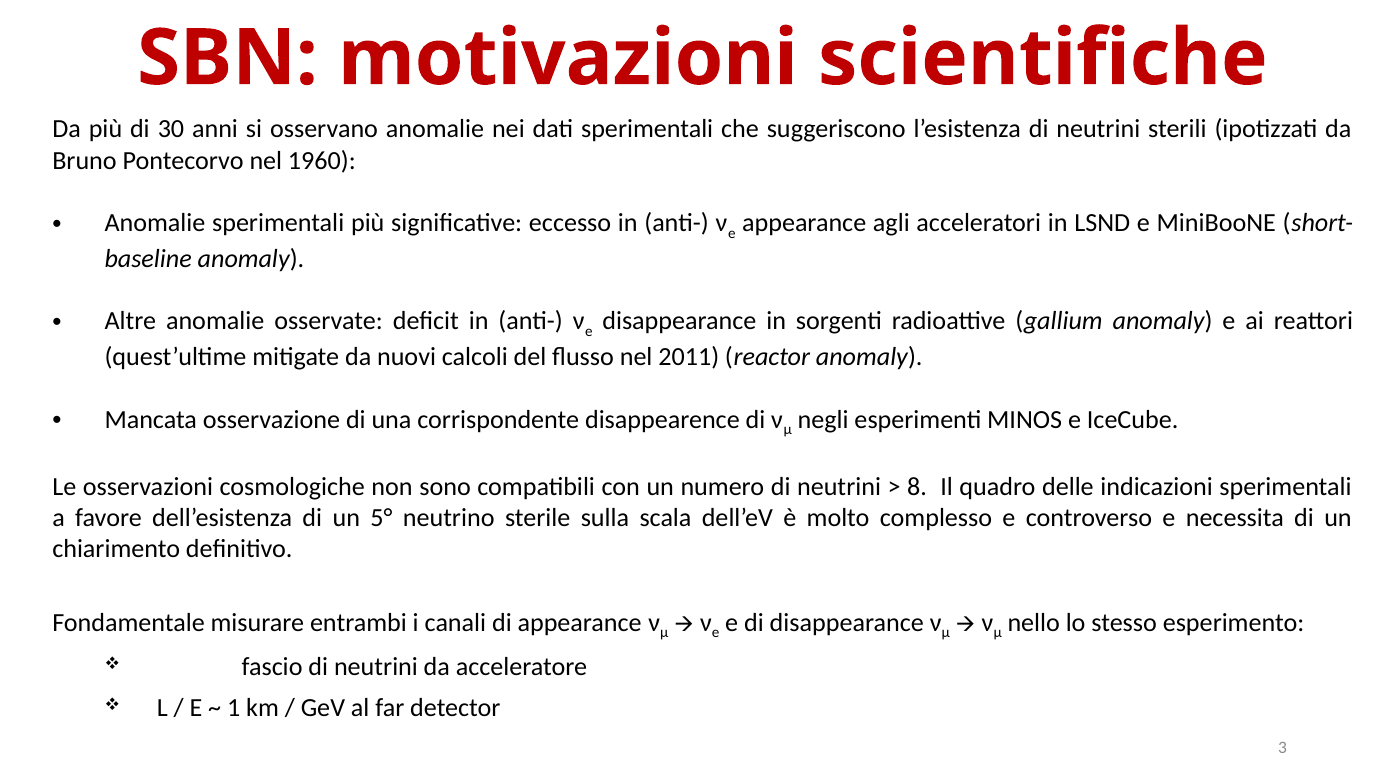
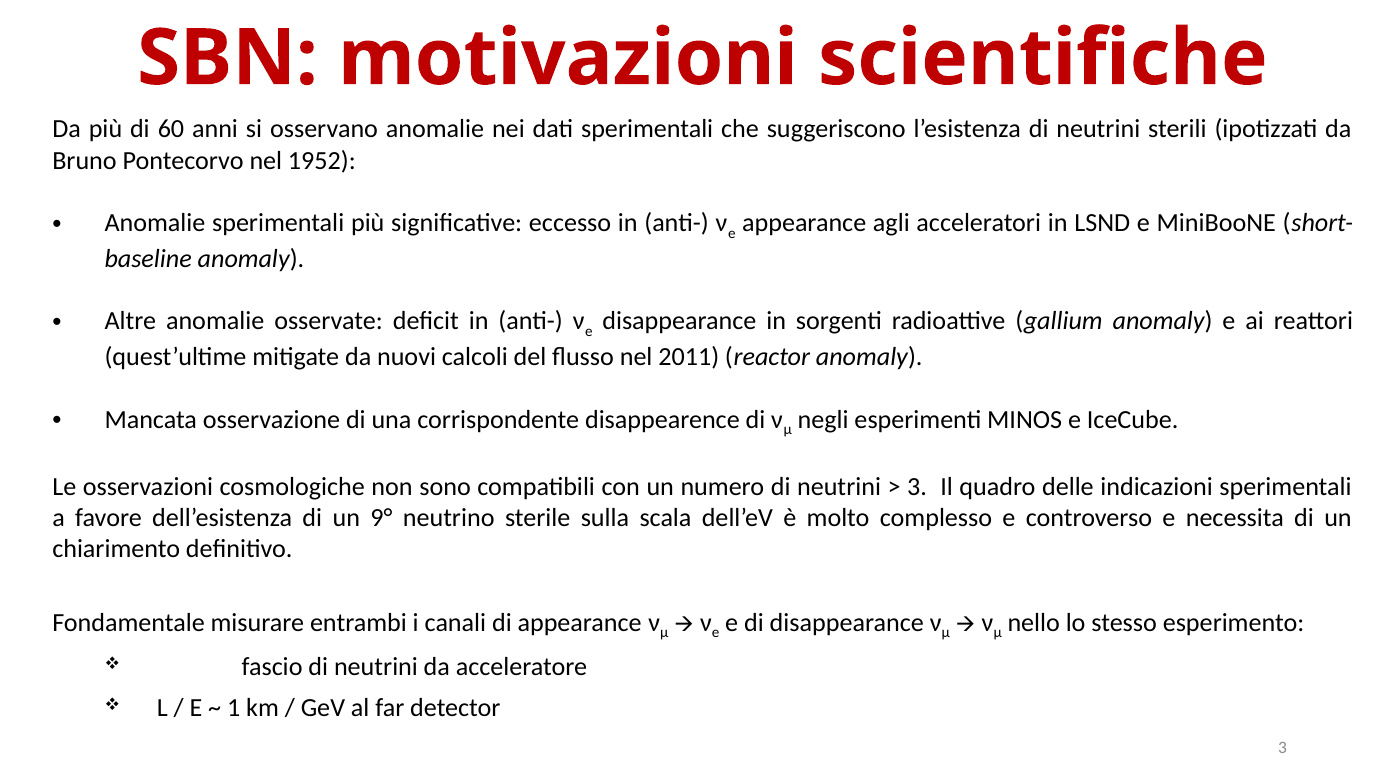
30: 30 -> 60
1960: 1960 -> 1952
8 at (917, 487): 8 -> 3
5°: 5° -> 9°
